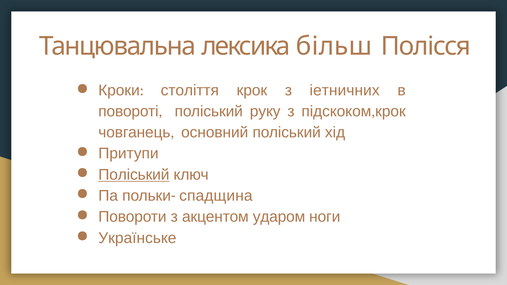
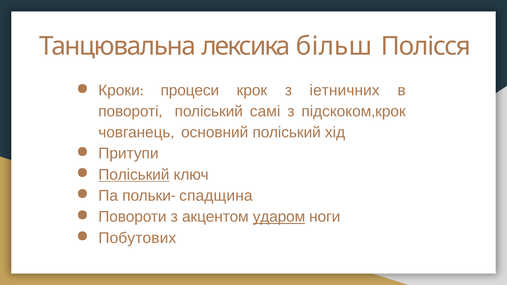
століття: століття -> процеси
руку: руку -> самі
ударом underline: none -> present
Українське: Українське -> Побутових
